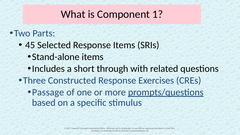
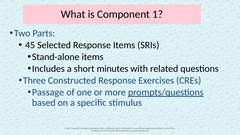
through: through -> minutes
